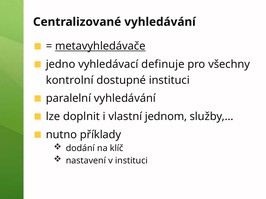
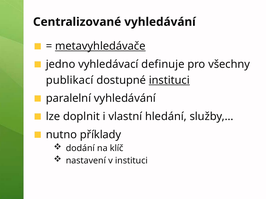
kontrolní: kontrolní -> publikací
instituci at (169, 80) underline: none -> present
jednom: jednom -> hledání
